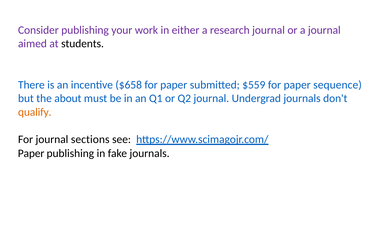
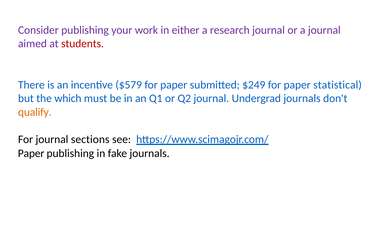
students colour: black -> red
$658: $658 -> $579
$559: $559 -> $249
sequence: sequence -> statistical
about: about -> which
